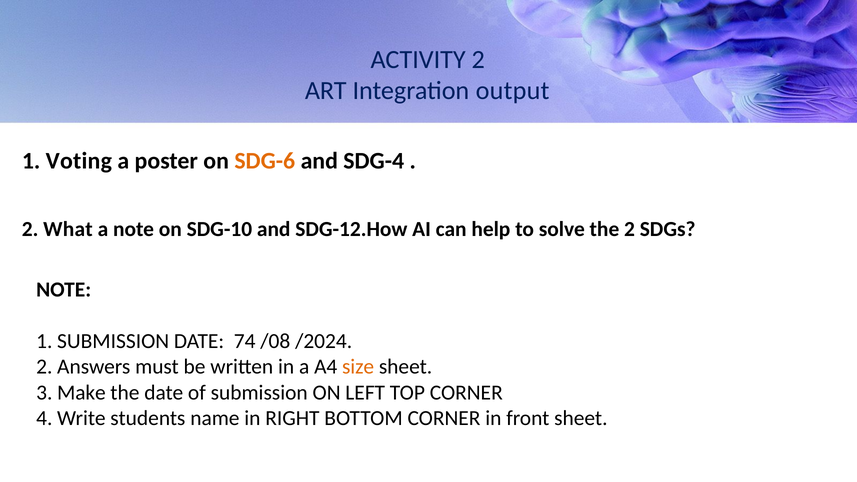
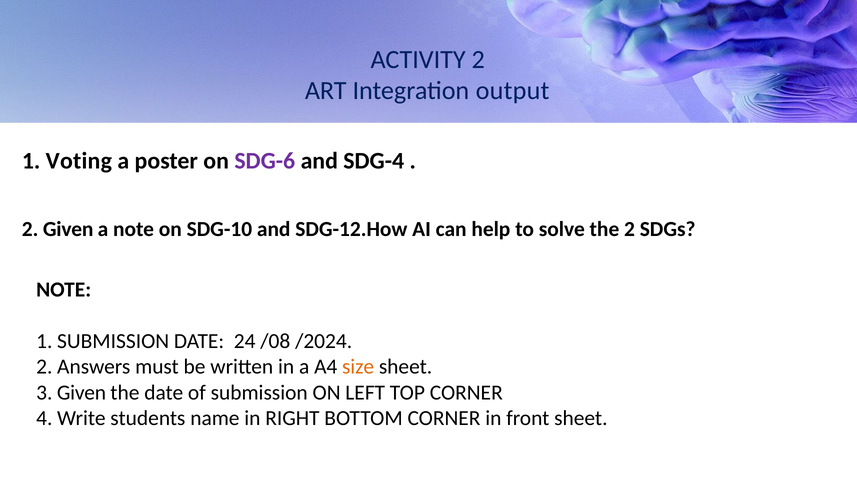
SDG-6 colour: orange -> purple
2 What: What -> Given
74: 74 -> 24
3 Make: Make -> Given
